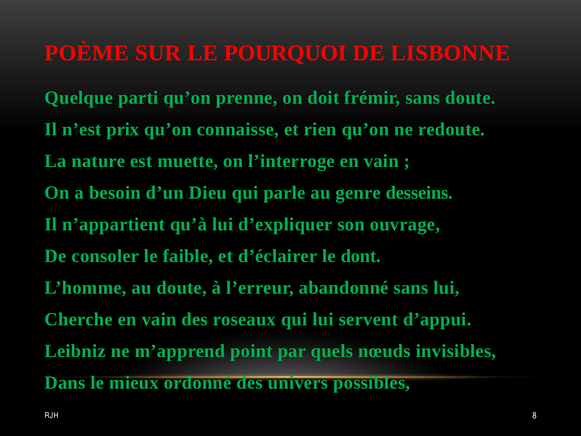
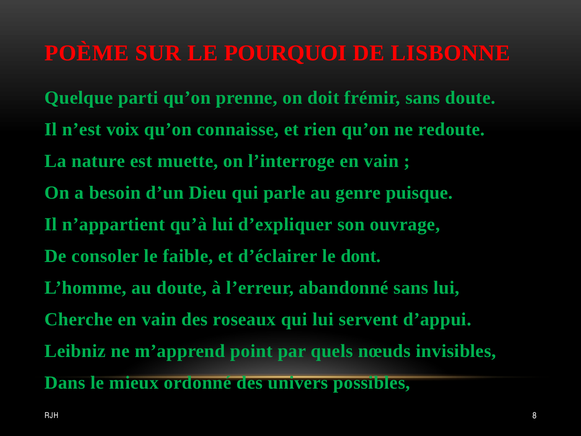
prix: prix -> voix
desseins: desseins -> puisque
